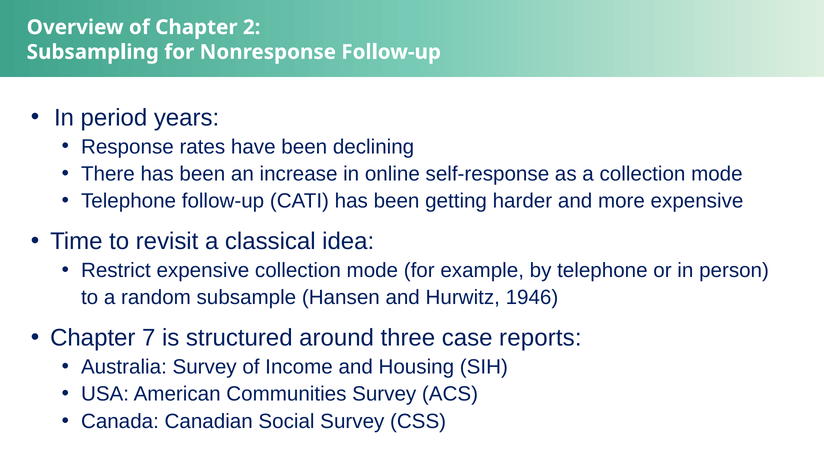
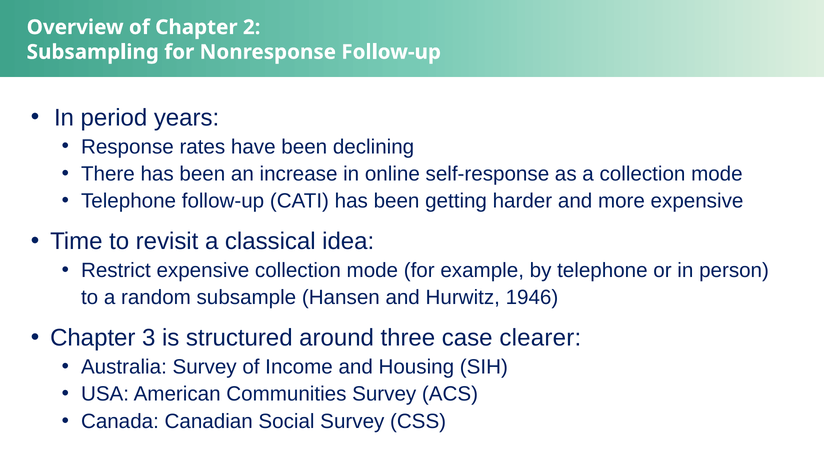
7: 7 -> 3
reports: reports -> clearer
